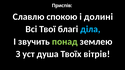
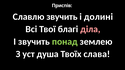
Славлю спокою: спокою -> звучить
діла colour: light blue -> pink
вітрів: вітрів -> слава
